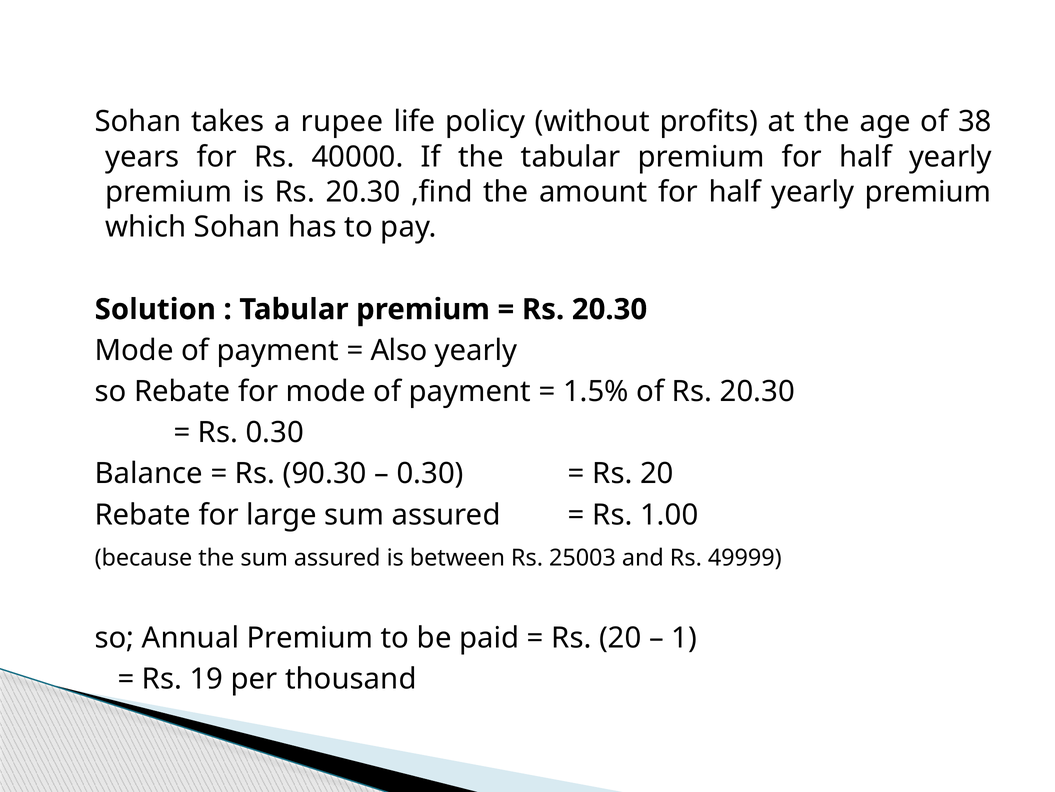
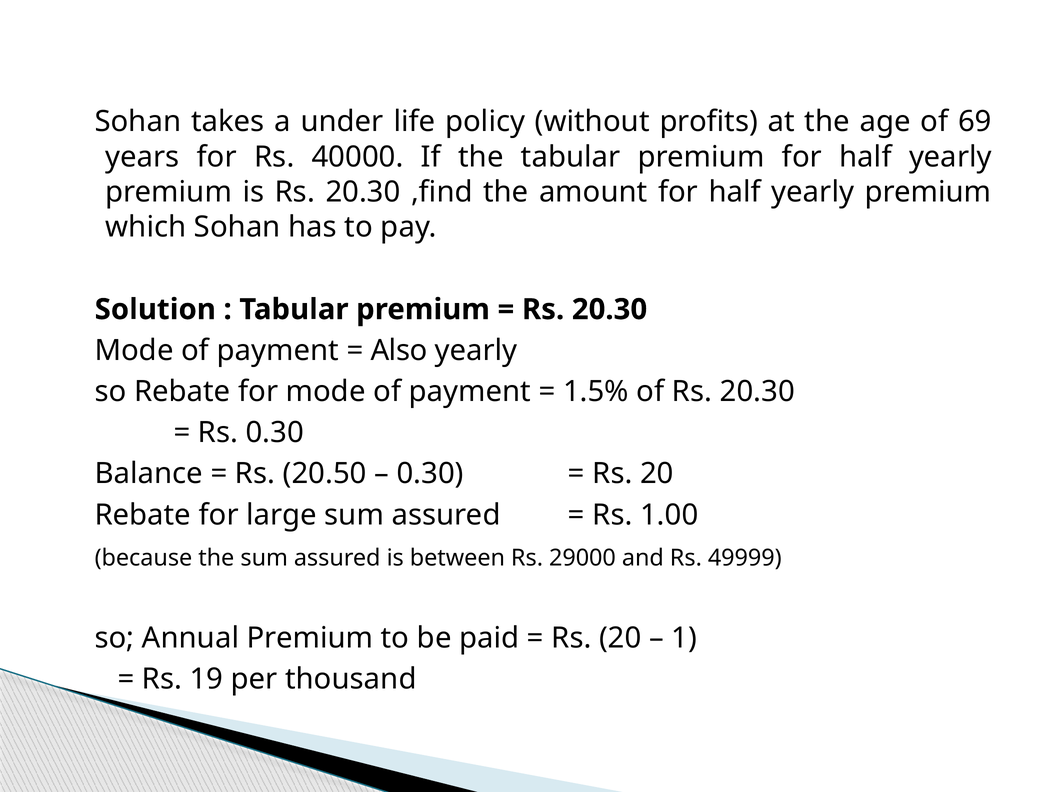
rupee: rupee -> under
38: 38 -> 69
90.30: 90.30 -> 20.50
25003: 25003 -> 29000
